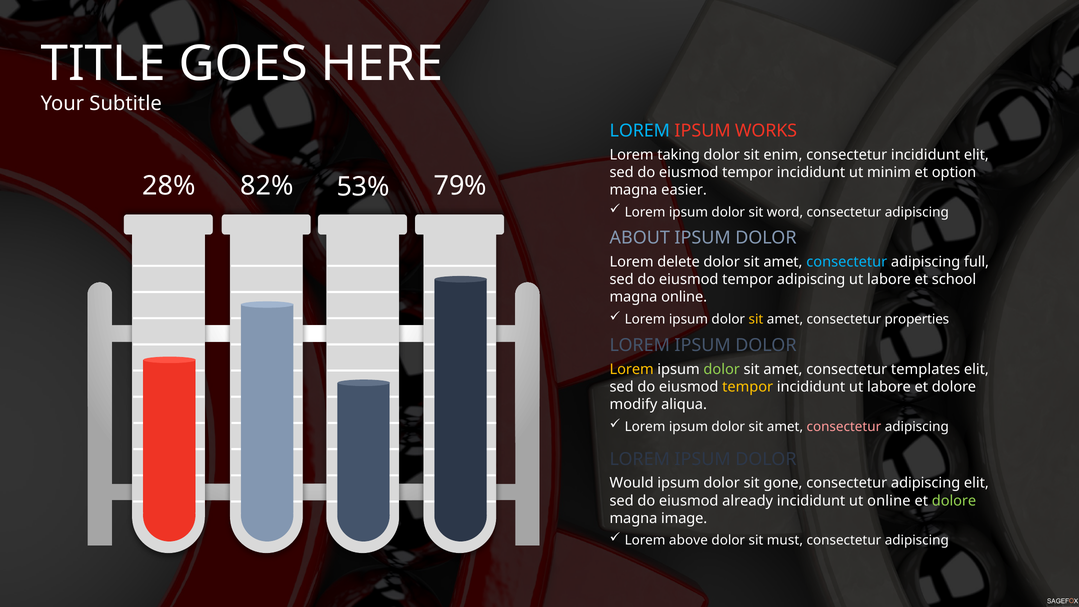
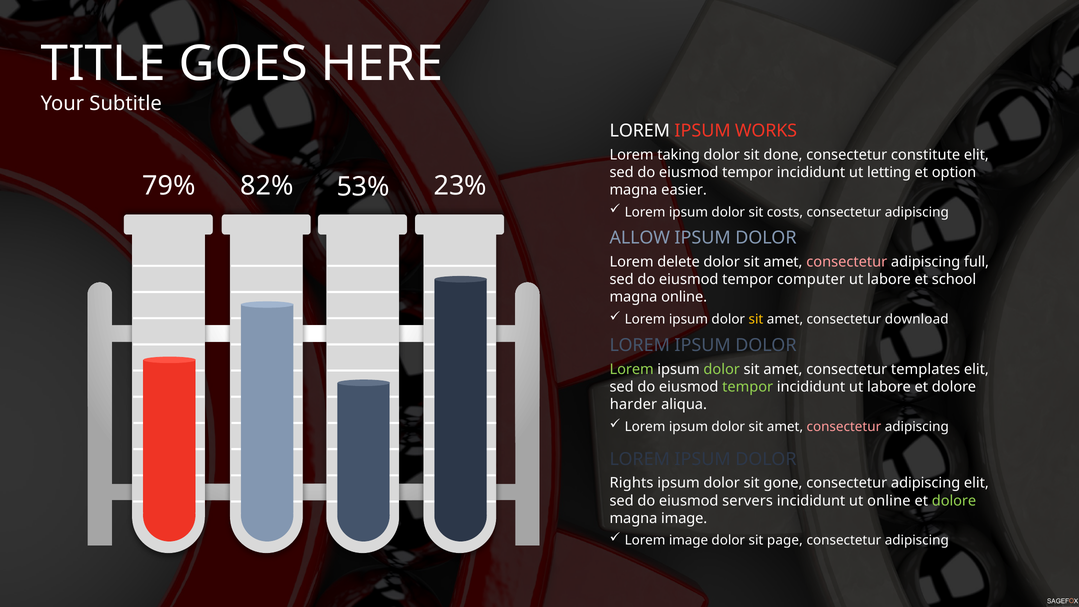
LOREM at (640, 131) colour: light blue -> white
enim: enim -> done
consectetur incididunt: incididunt -> constitute
minim: minim -> letting
28%: 28% -> 79%
79%: 79% -> 23%
word: word -> costs
ABOUT: ABOUT -> ALLOW
consectetur at (847, 262) colour: light blue -> pink
tempor adipiscing: adipiscing -> computer
properties: properties -> download
Lorem at (632, 369) colour: yellow -> light green
tempor at (748, 387) colour: yellow -> light green
modify: modify -> harder
Would: Would -> Rights
already: already -> servers
Lorem above: above -> image
must: must -> page
